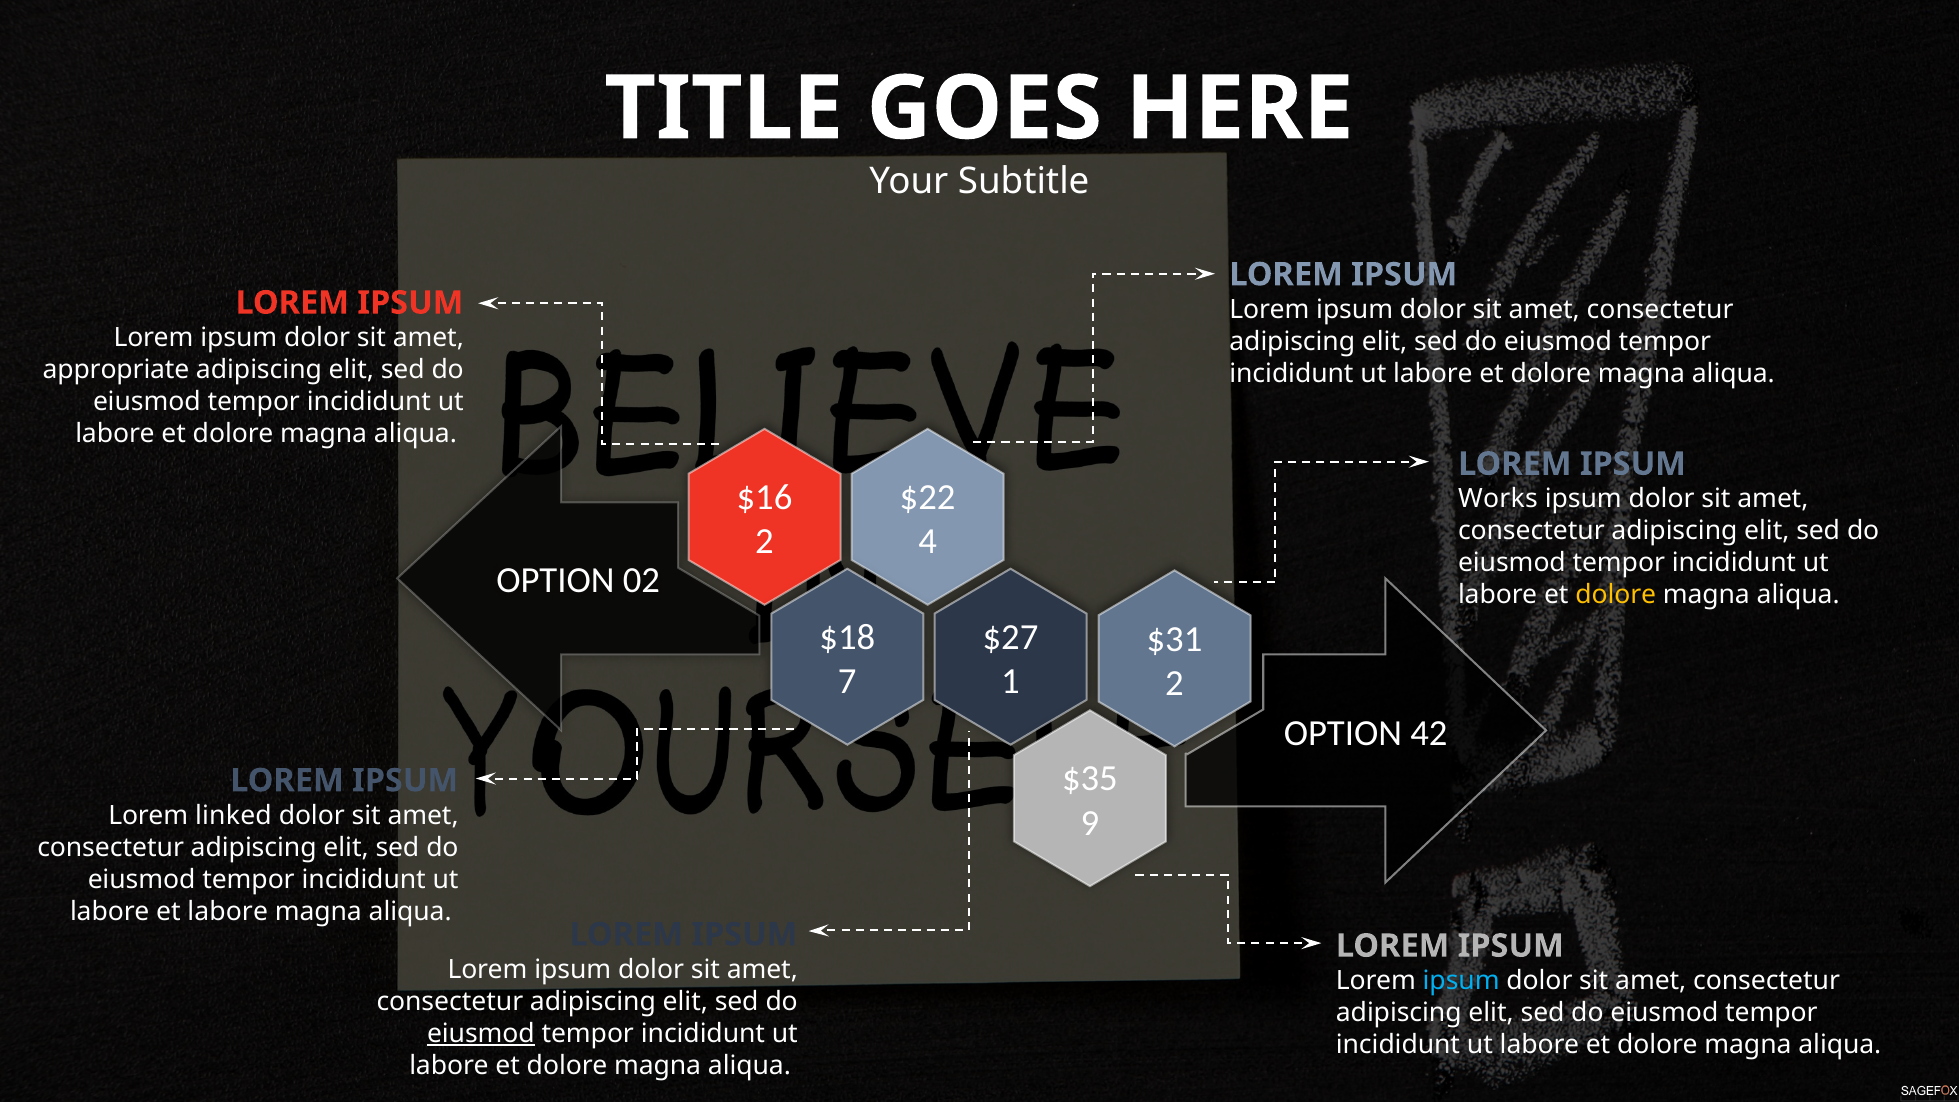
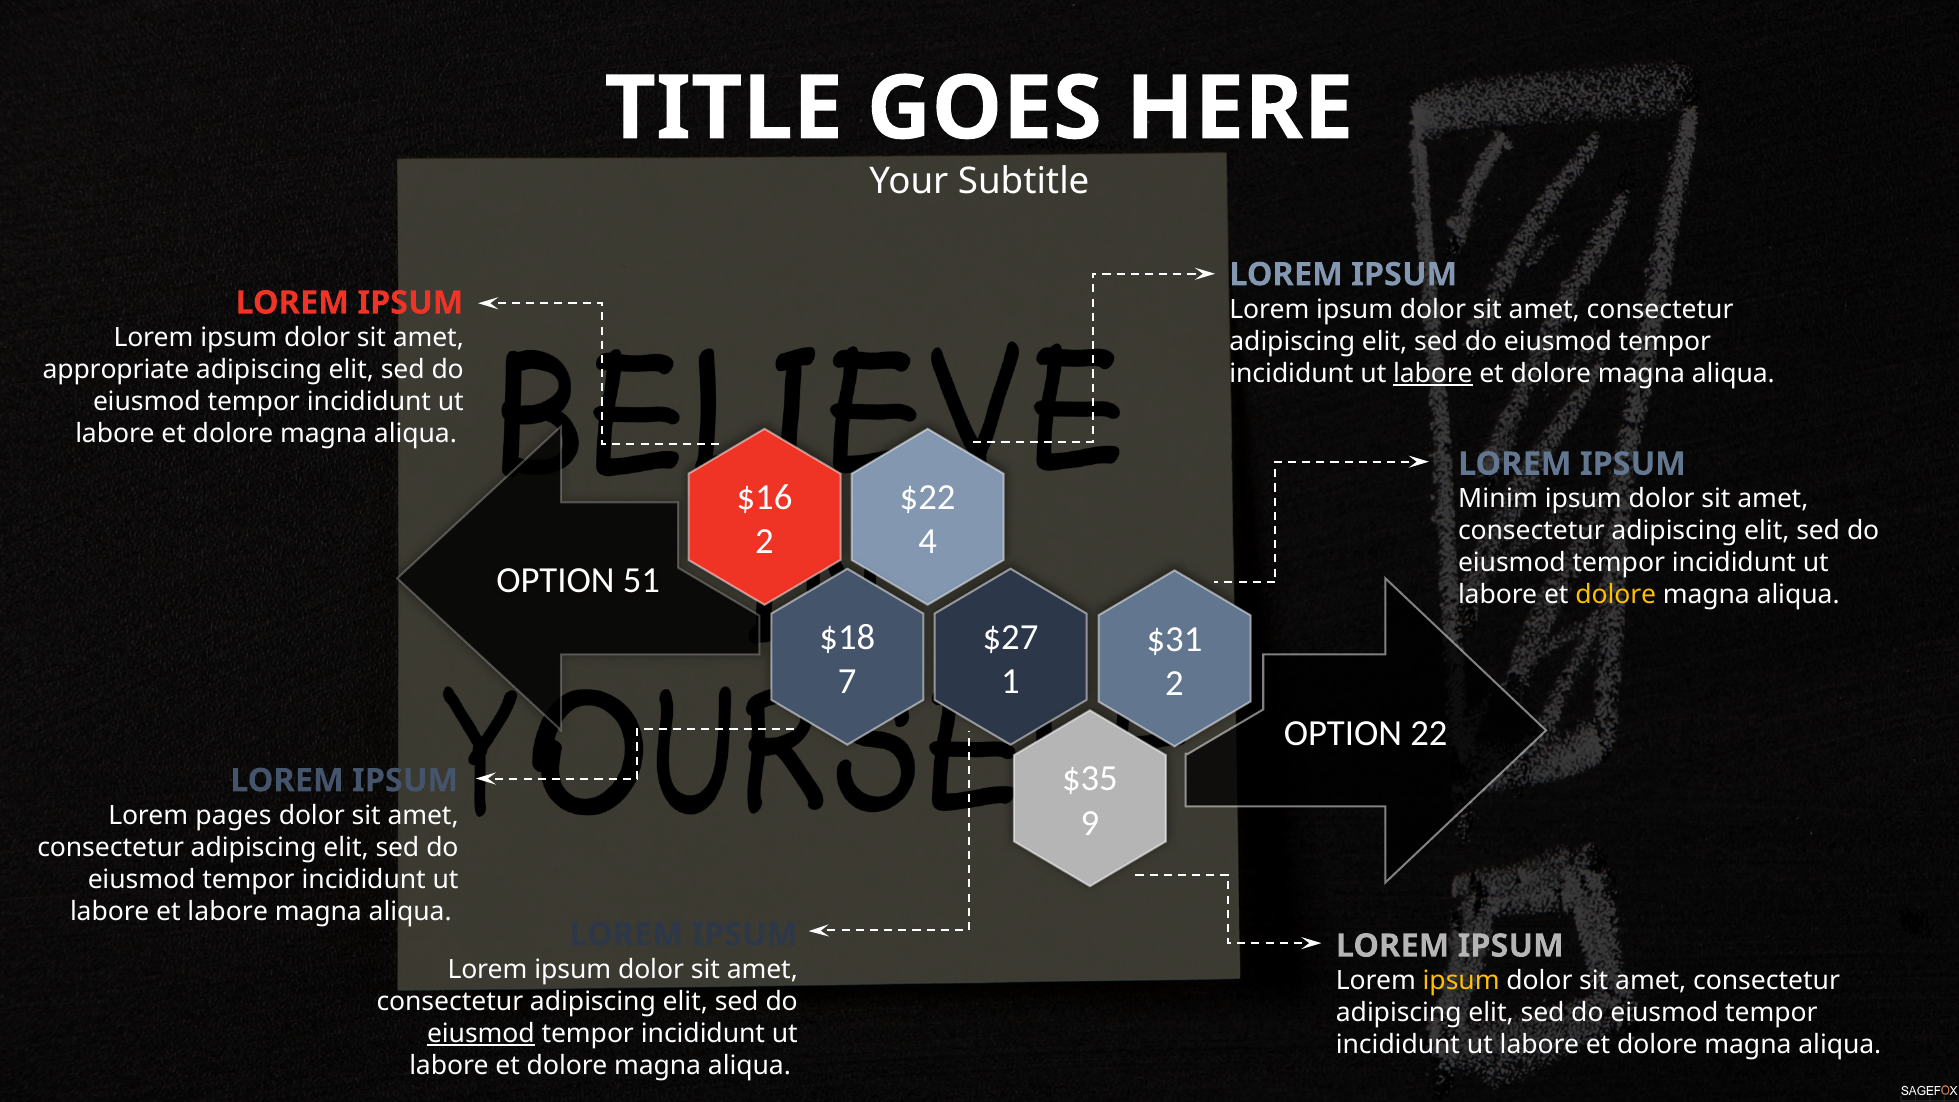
labore at (1433, 373) underline: none -> present
Works: Works -> Minim
02: 02 -> 51
42: 42 -> 22
linked: linked -> pages
ipsum at (1461, 981) colour: light blue -> yellow
